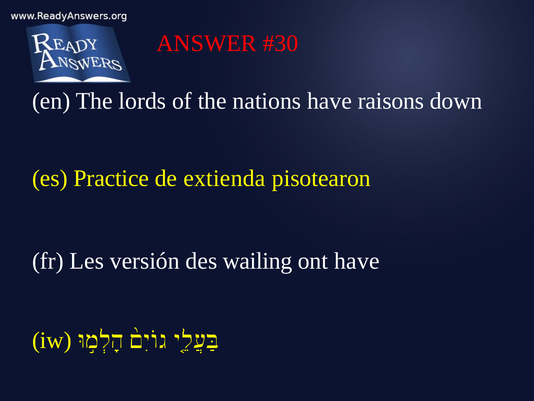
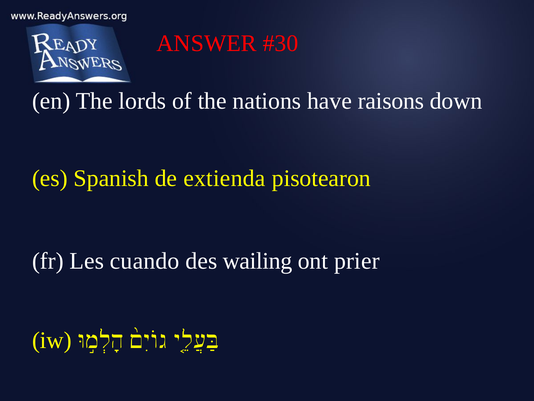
Practice: Practice -> Spanish
versión: versión -> cuando
ont have: have -> prier
